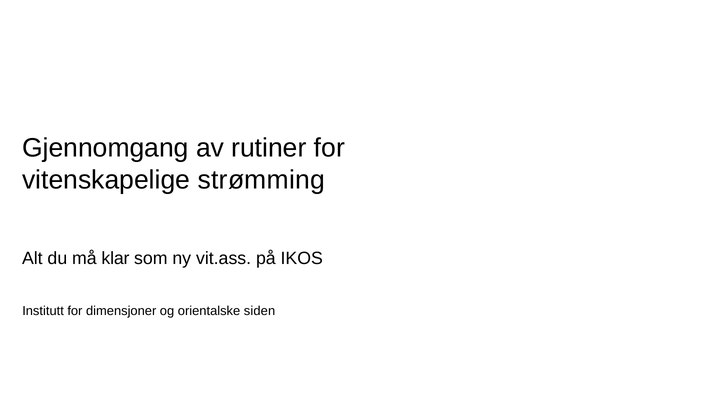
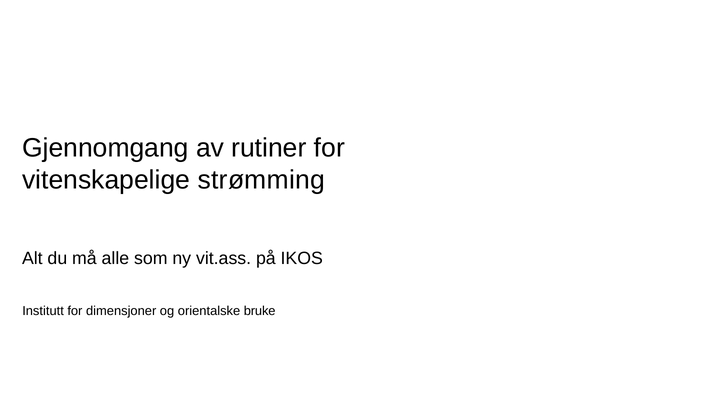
klar: klar -> alle
siden: siden -> bruke
